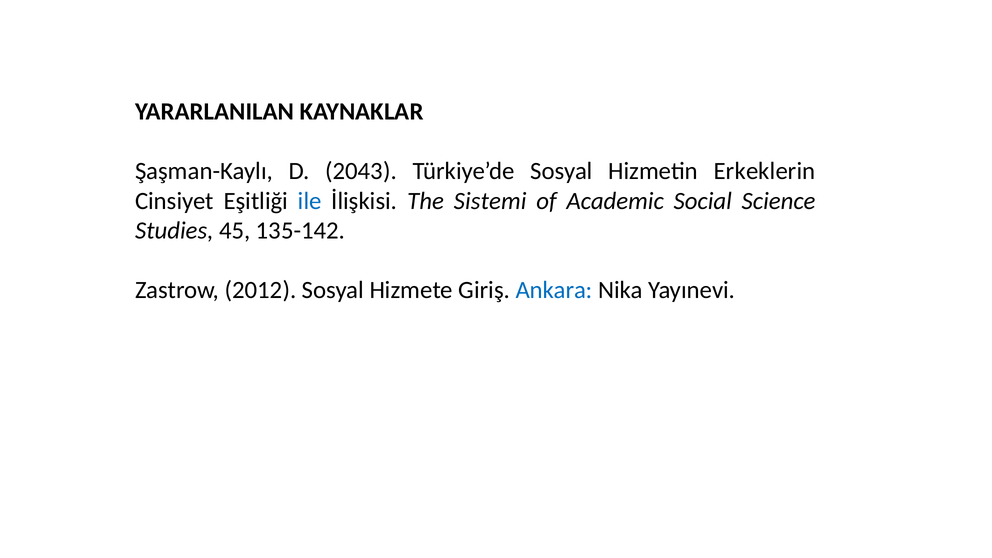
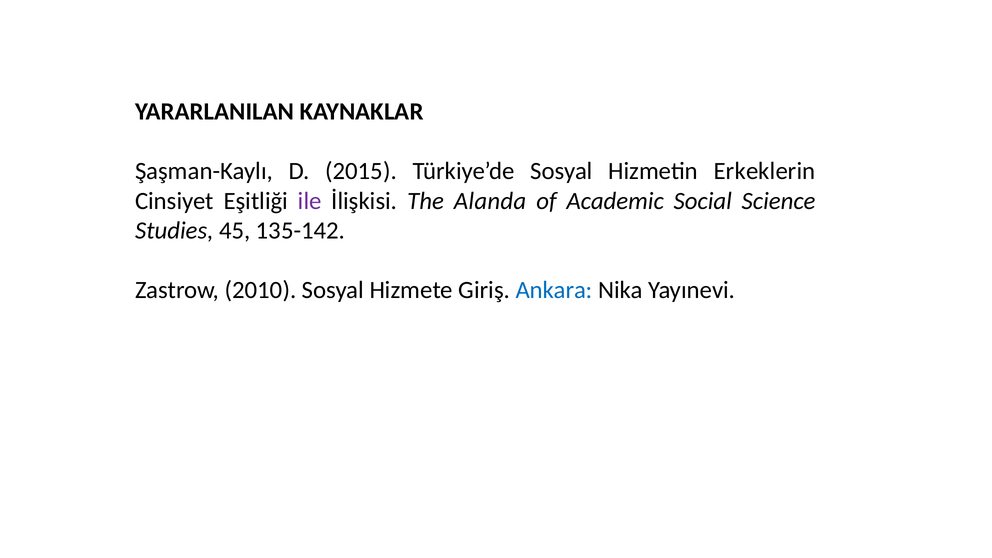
2043: 2043 -> 2015
ile colour: blue -> purple
Sistemi: Sistemi -> Alanda
2012: 2012 -> 2010
